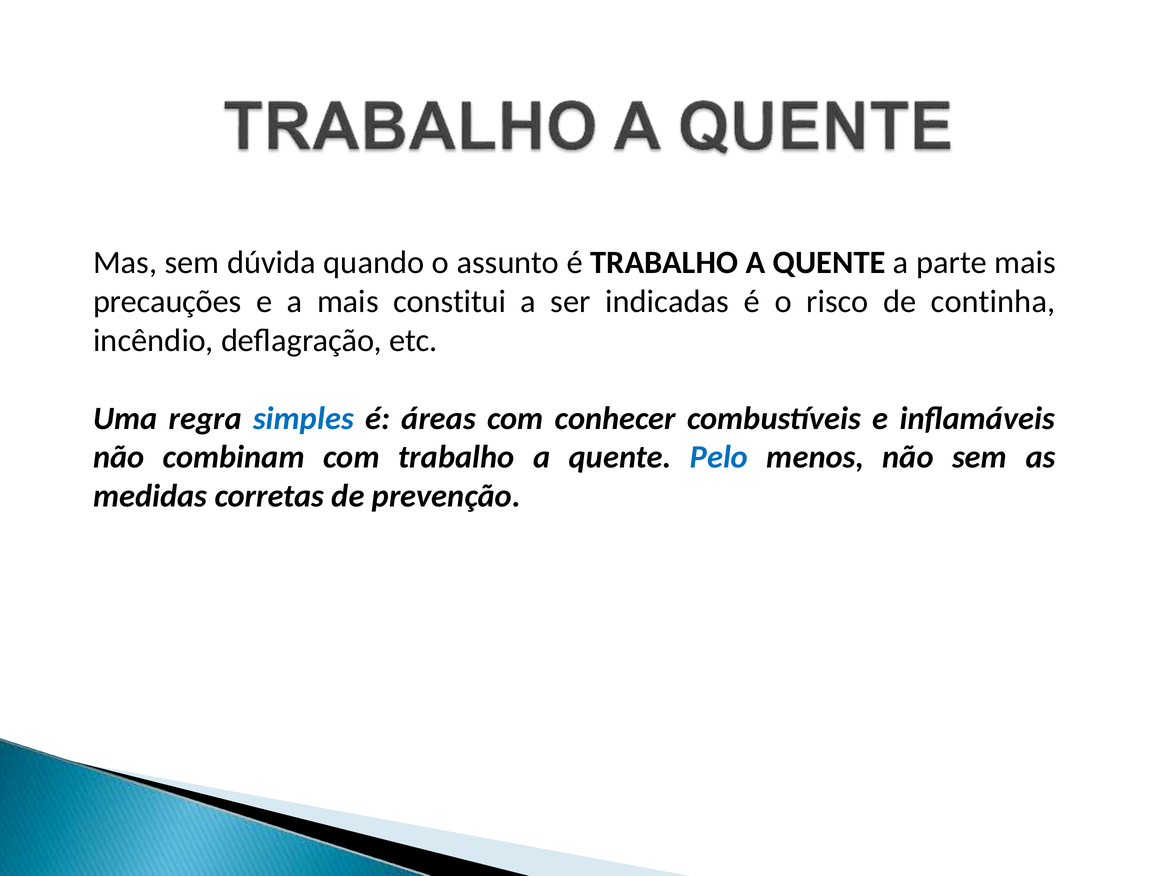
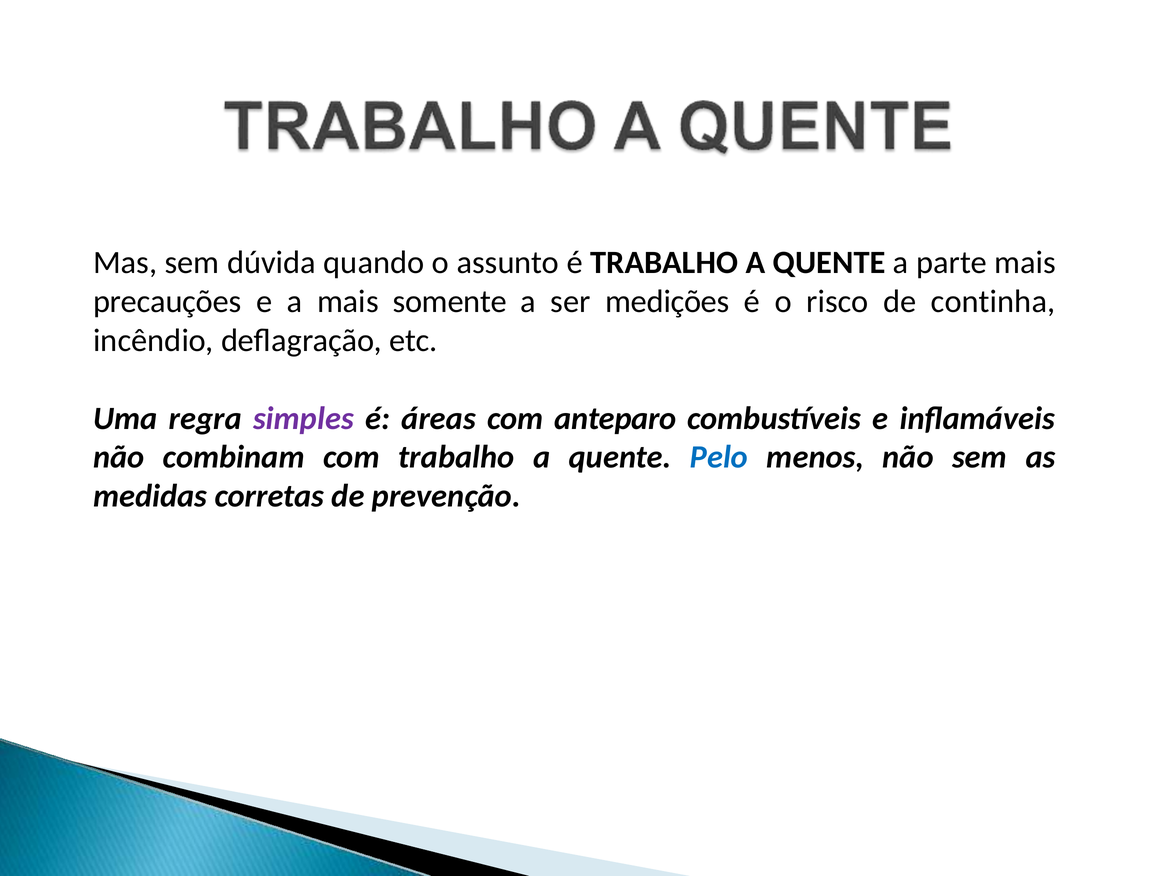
constitui: constitui -> somente
indicadas: indicadas -> medições
simples colour: blue -> purple
conhecer: conhecer -> anteparo
